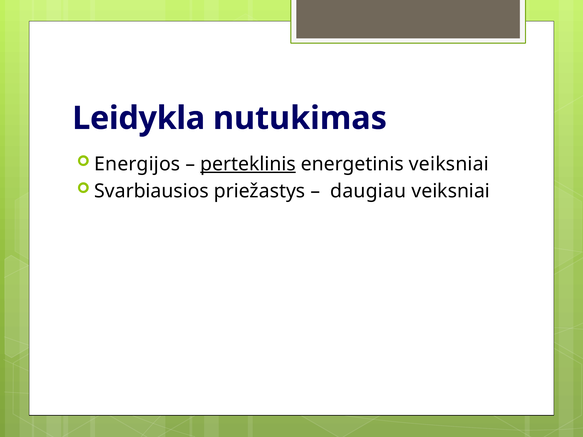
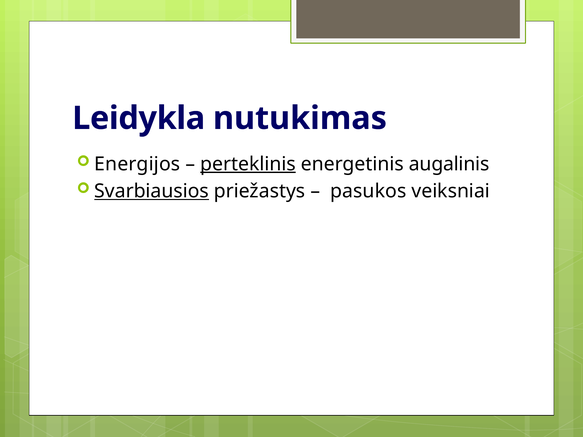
energetinis veiksniai: veiksniai -> augalinis
Svarbiausios underline: none -> present
daugiau: daugiau -> pasukos
